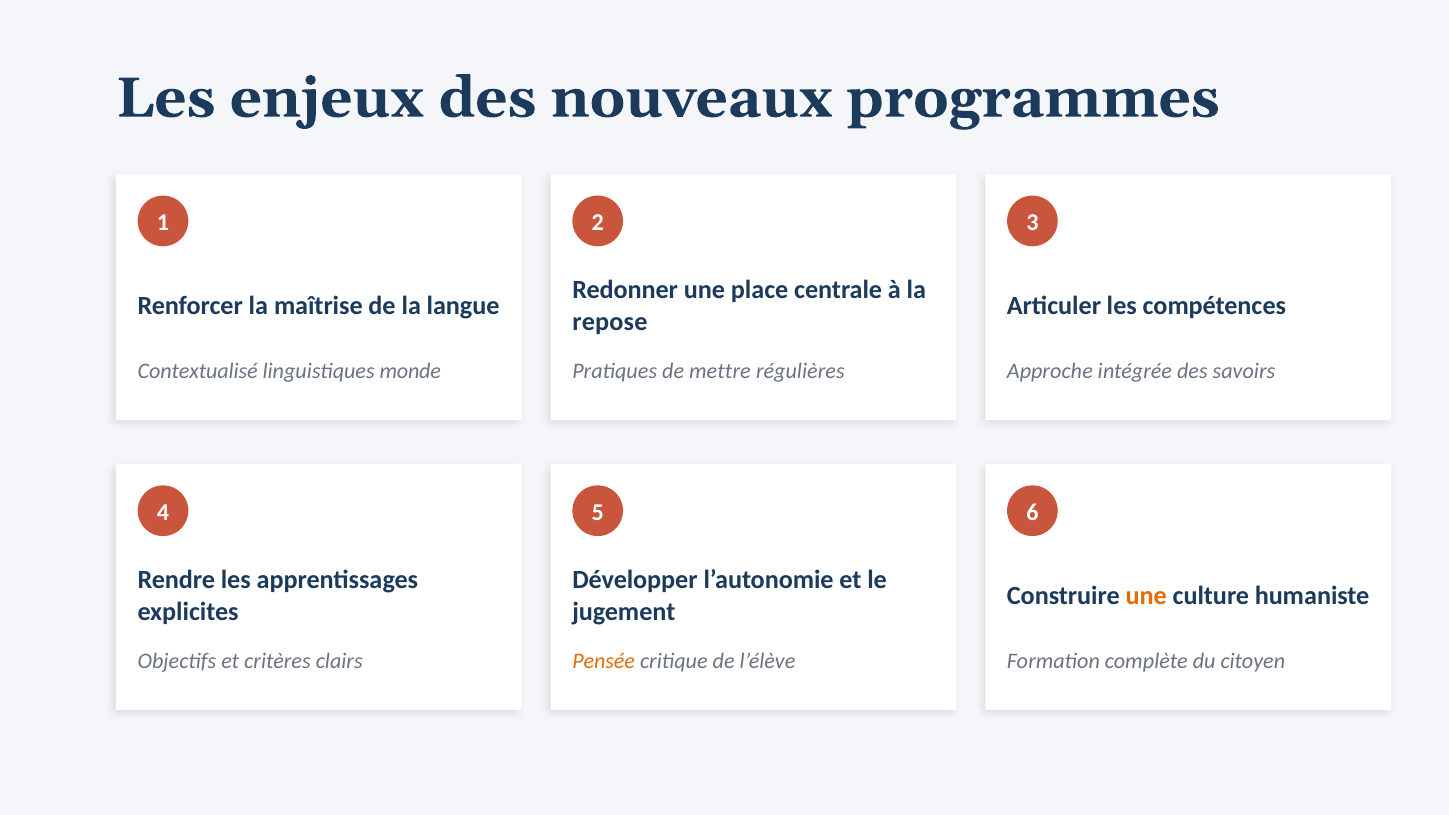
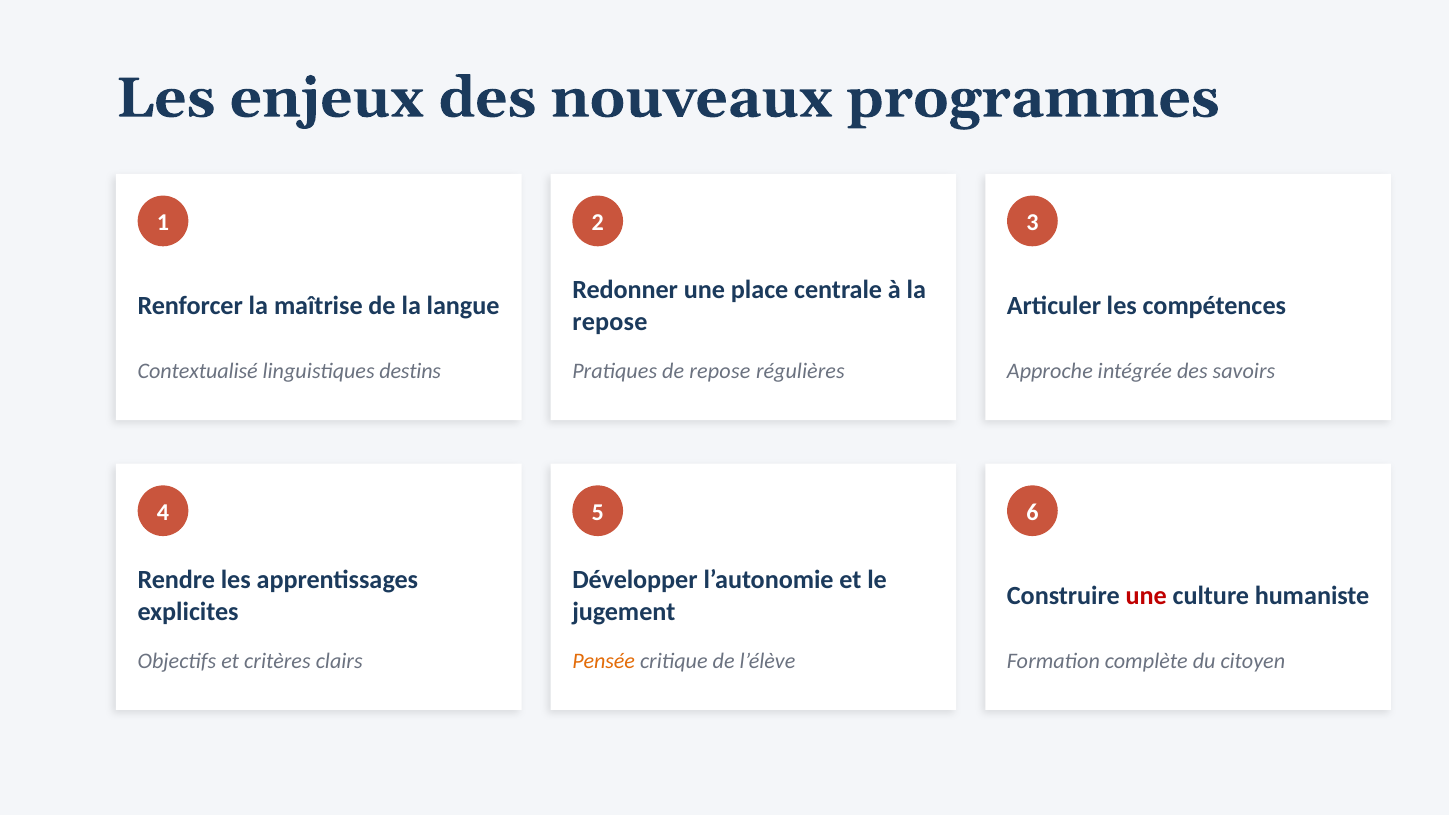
monde: monde -> destins
de mettre: mettre -> repose
une at (1146, 596) colour: orange -> red
